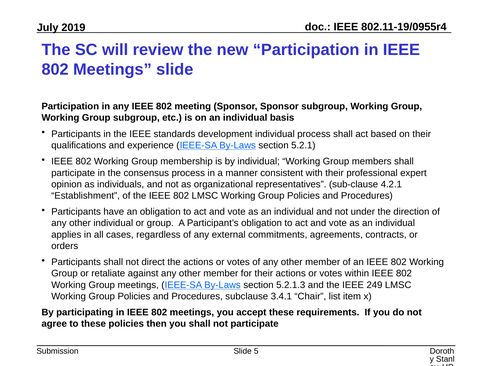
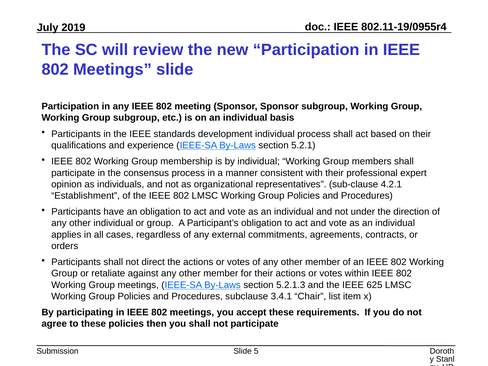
249: 249 -> 625
